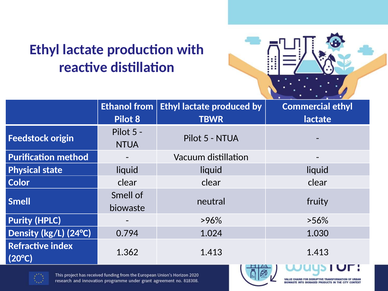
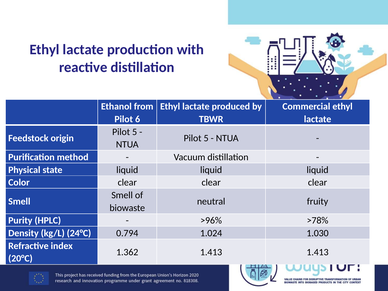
8: 8 -> 6
>56%: >56% -> >78%
